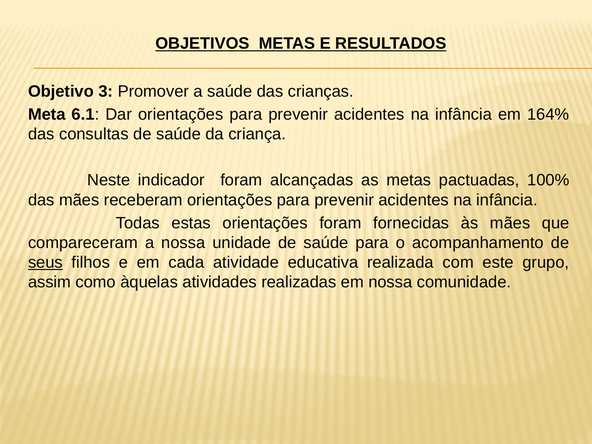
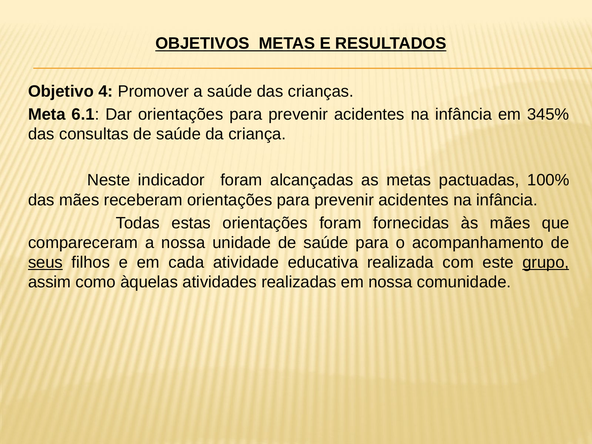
3: 3 -> 4
164%: 164% -> 345%
grupo underline: none -> present
